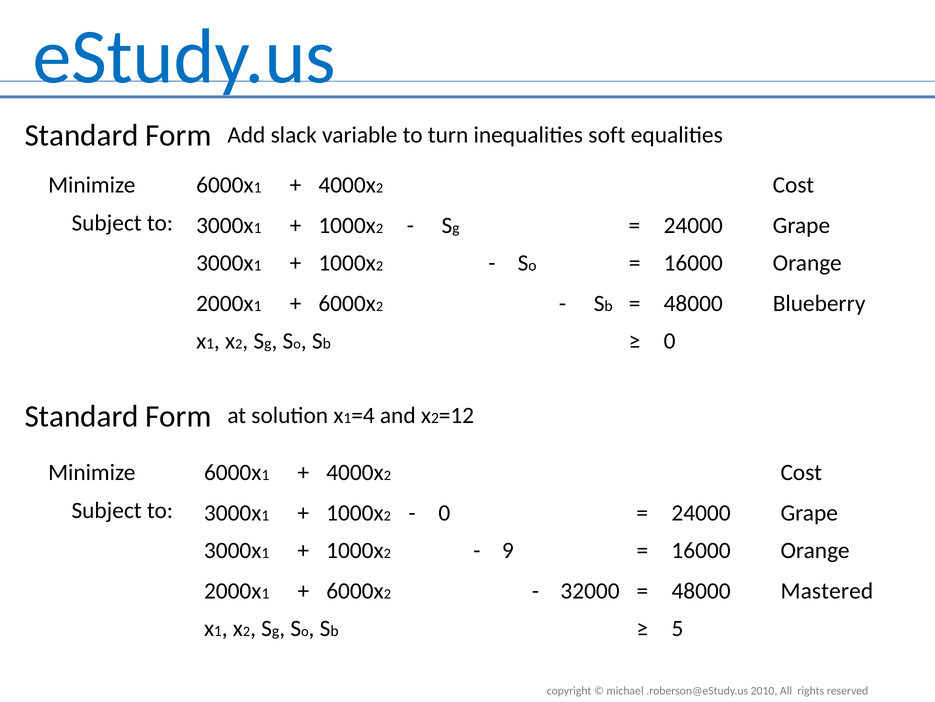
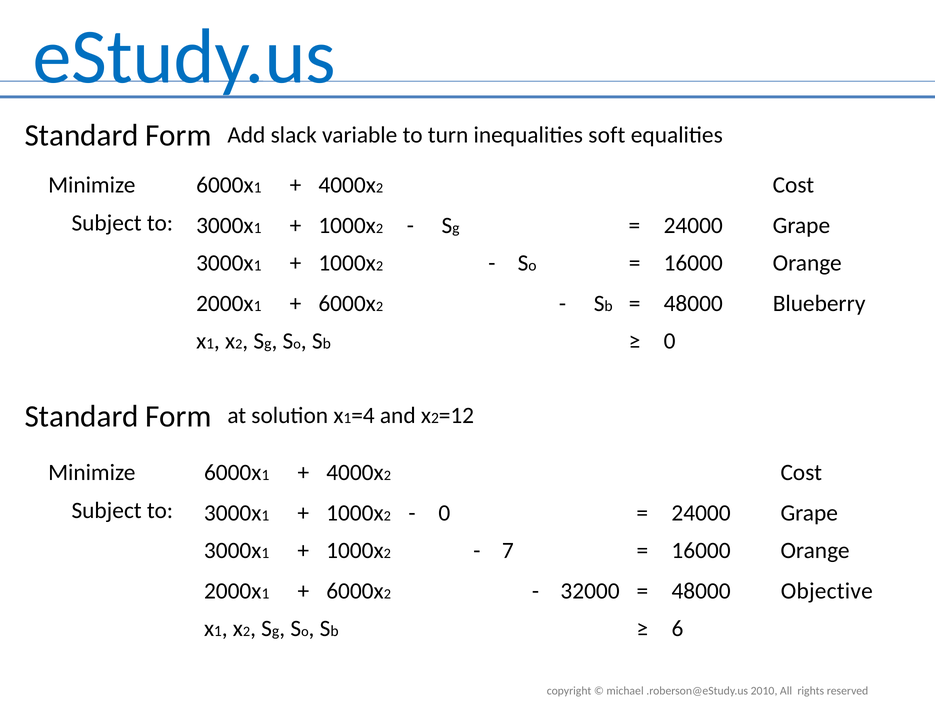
9: 9 -> 7
Mastered: Mastered -> Objective
5: 5 -> 6
